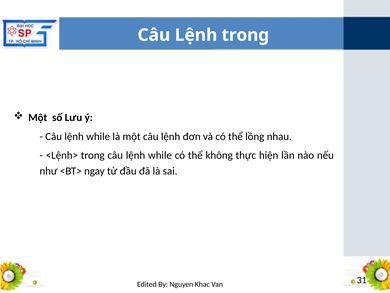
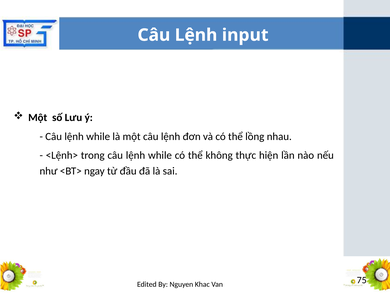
Lệnh trong: trong -> input
31: 31 -> 75
